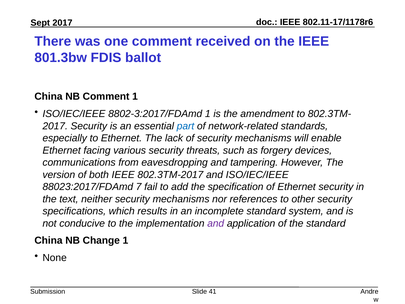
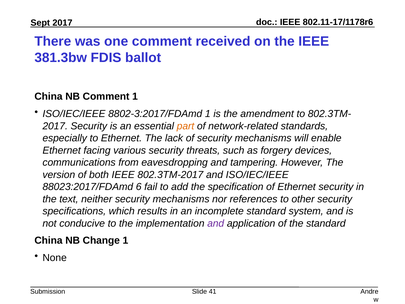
801.3bw: 801.3bw -> 381.3bw
part colour: blue -> orange
7: 7 -> 6
